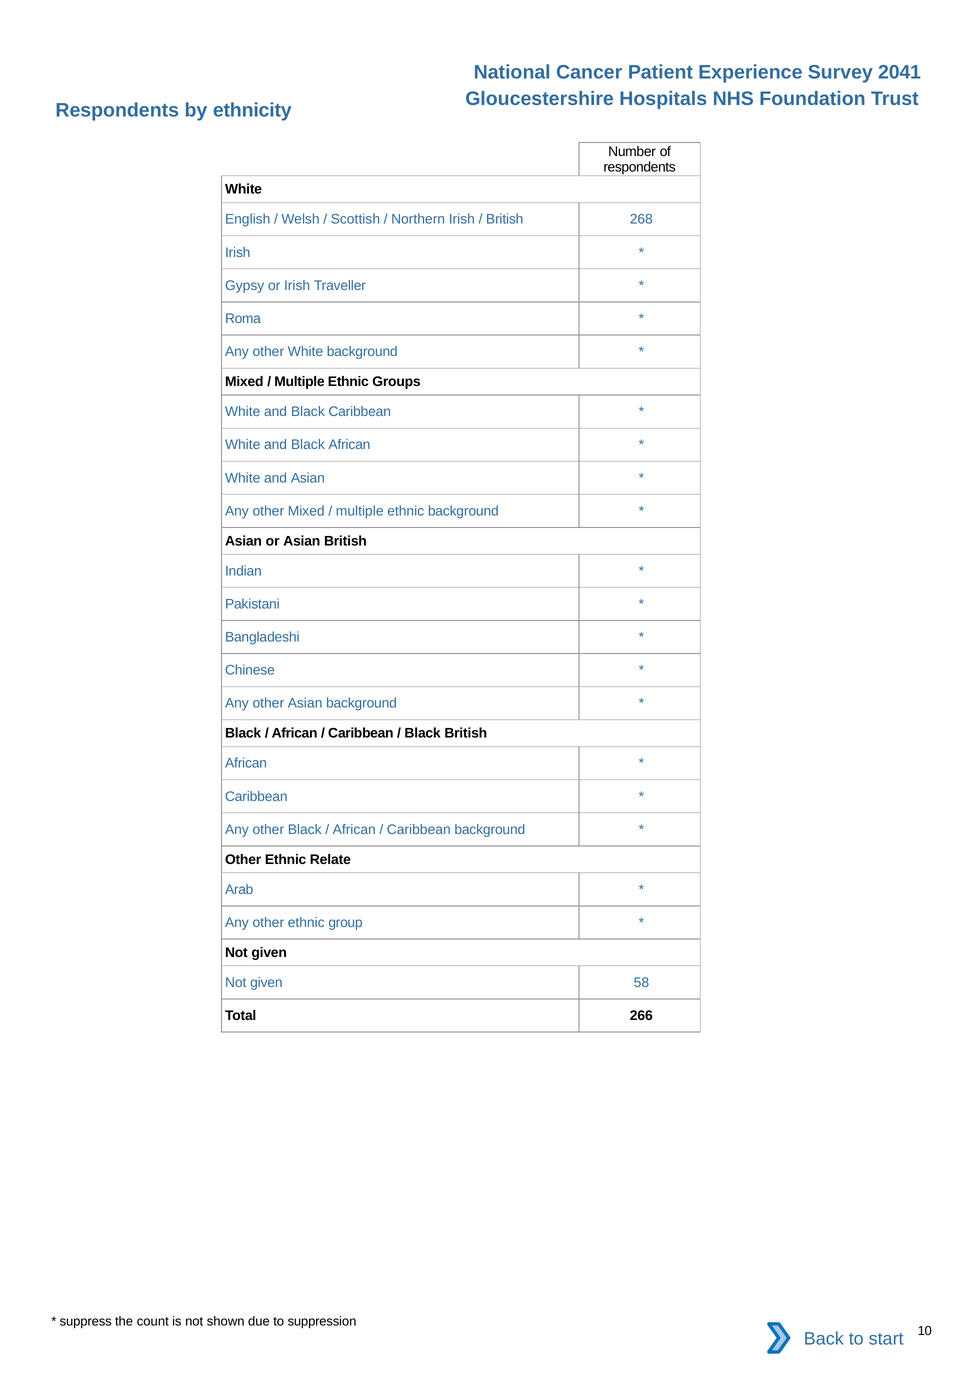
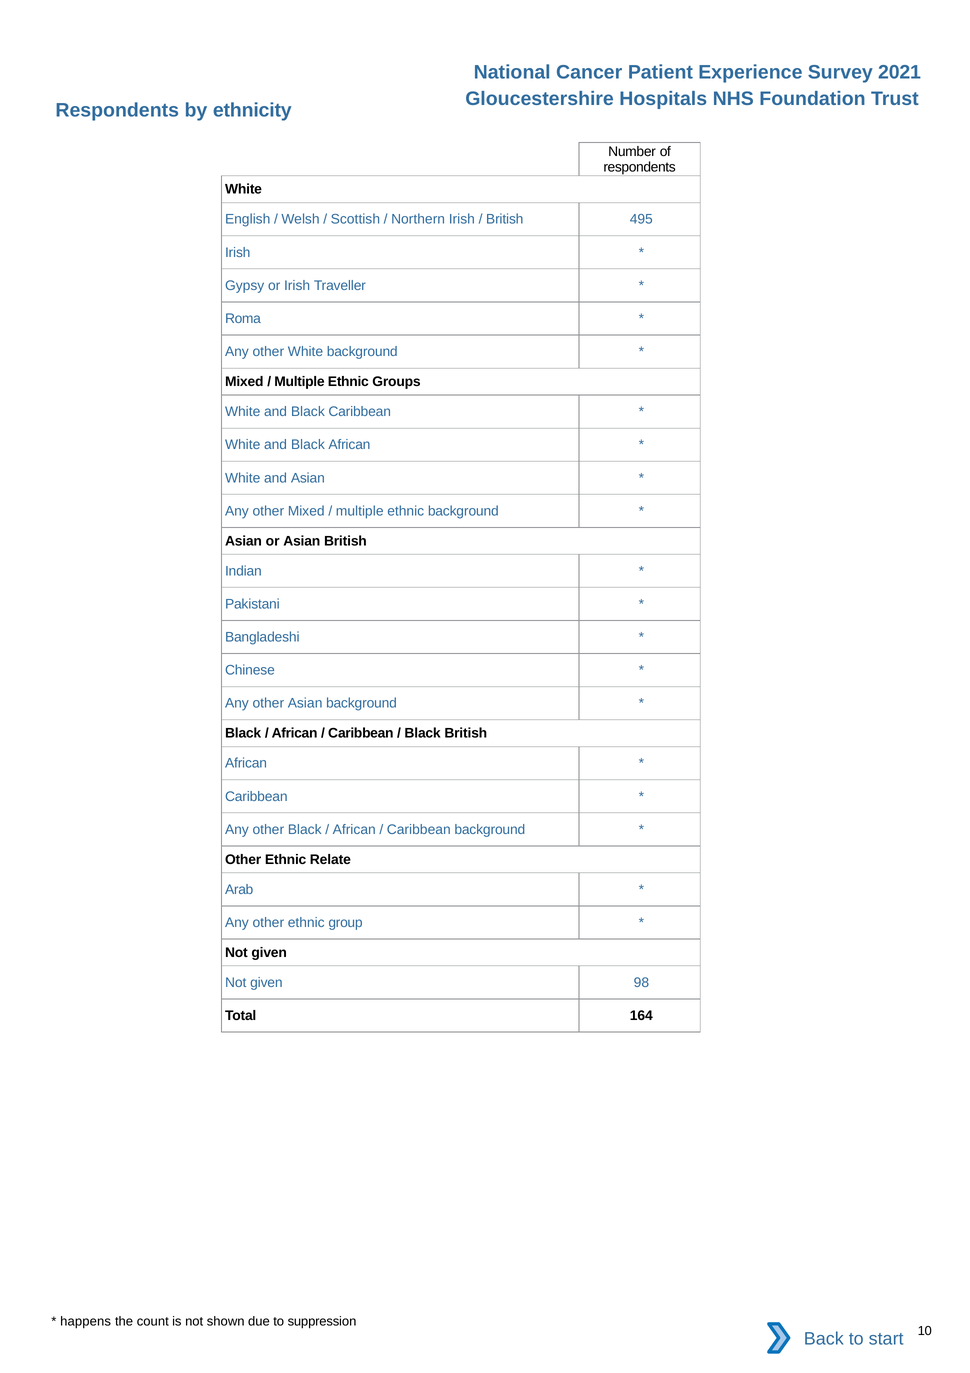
2041: 2041 -> 2021
268: 268 -> 495
58: 58 -> 98
266: 266 -> 164
suppress: suppress -> happens
